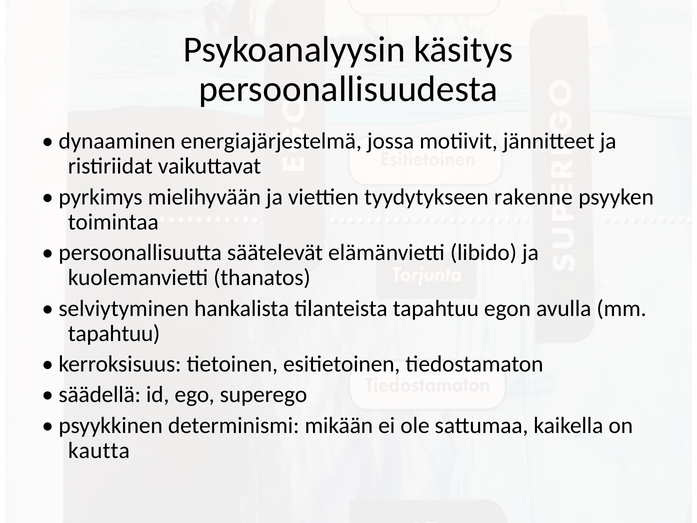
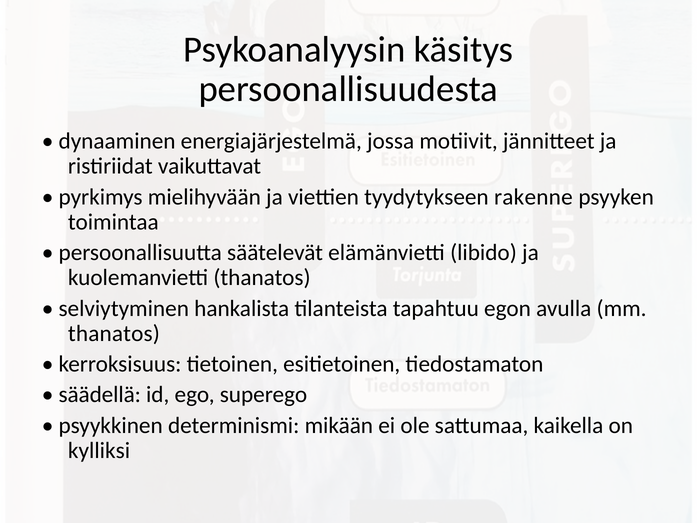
tapahtuu at (114, 333): tapahtuu -> thanatos
kautta: kautta -> kylliksi
